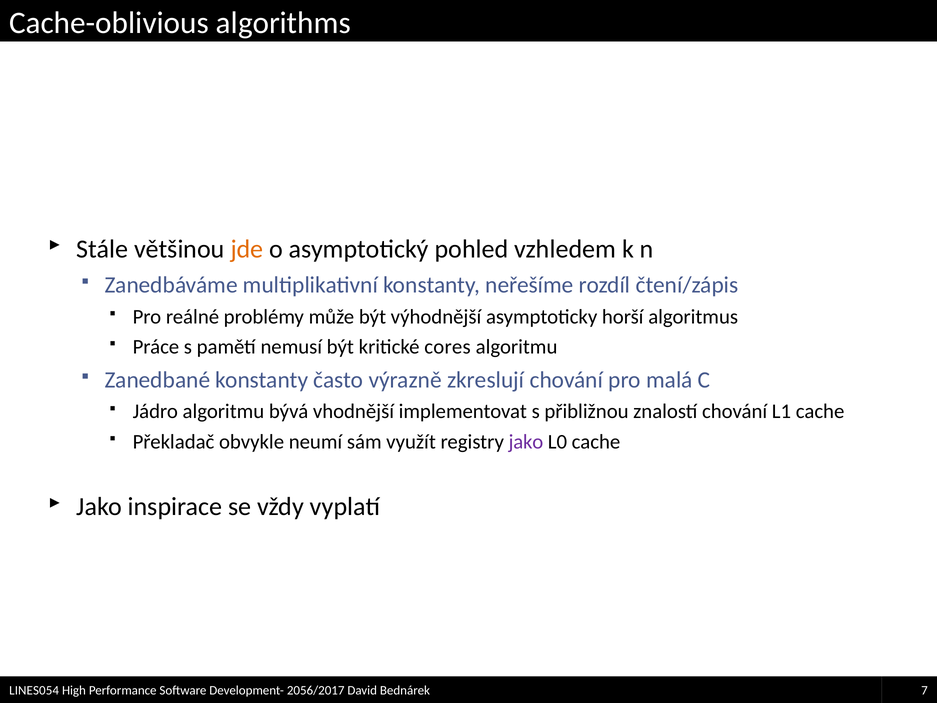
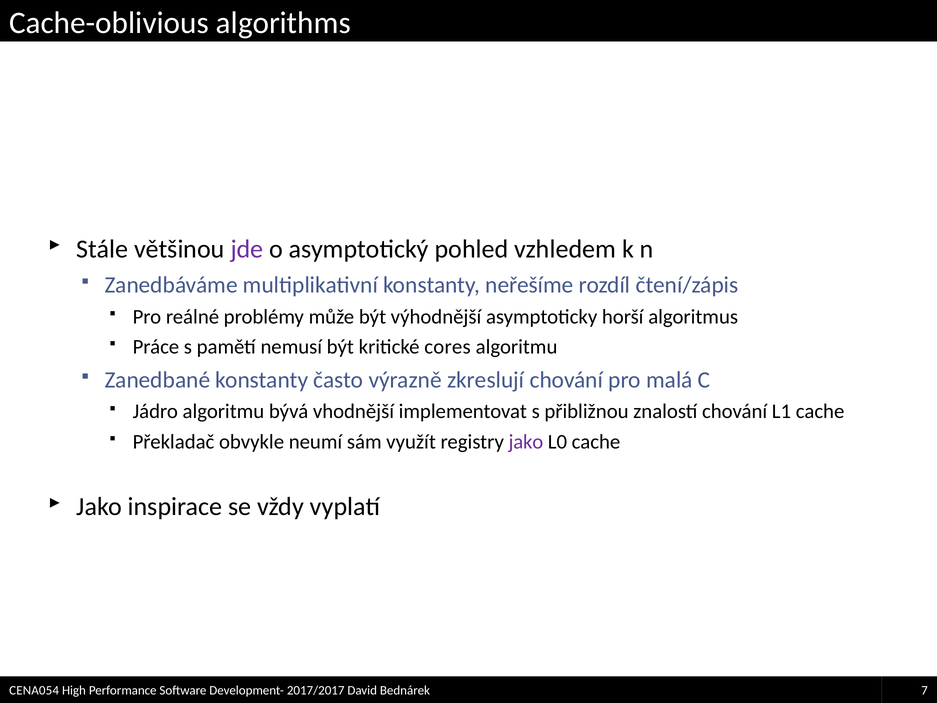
jde colour: orange -> purple
LINES054: LINES054 -> CENA054
2056/2017: 2056/2017 -> 2017/2017
